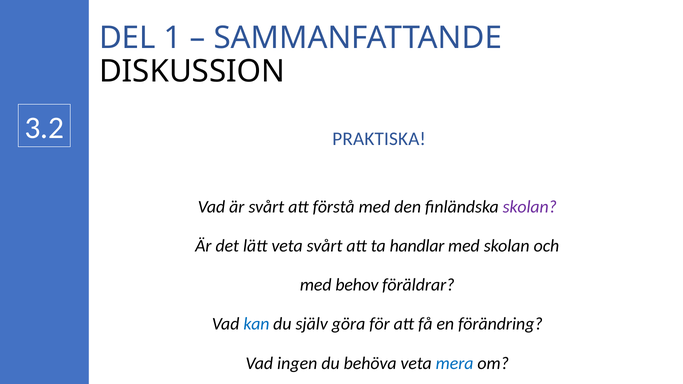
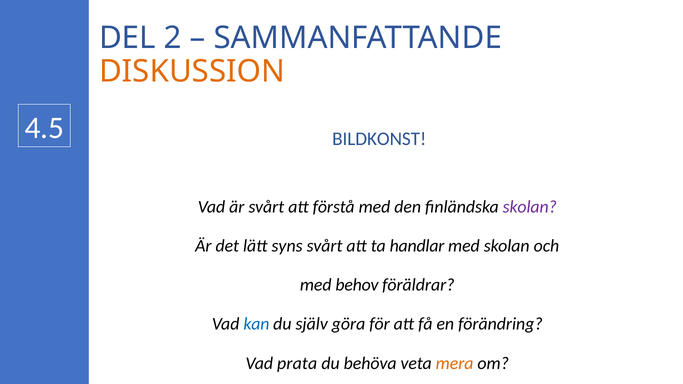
1: 1 -> 2
DISKUSSION colour: black -> orange
3.2: 3.2 -> 4.5
PRAKTISKA: PRAKTISKA -> BILDKONST
lätt veta: veta -> syns
ingen: ingen -> prata
mera colour: blue -> orange
